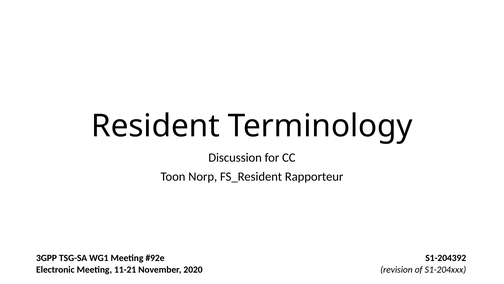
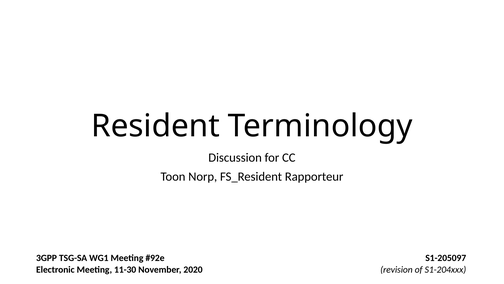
S1-204392: S1-204392 -> S1-205097
11-21: 11-21 -> 11-30
